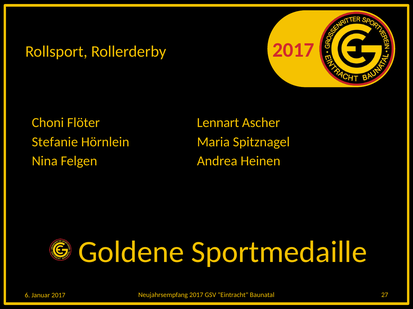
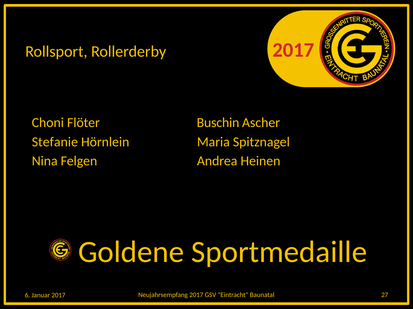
Lennart: Lennart -> Buschin
